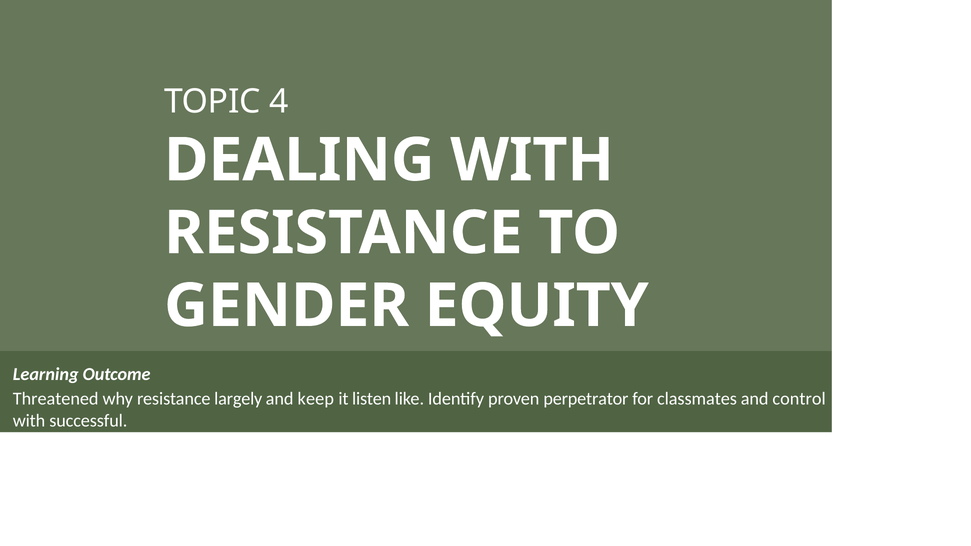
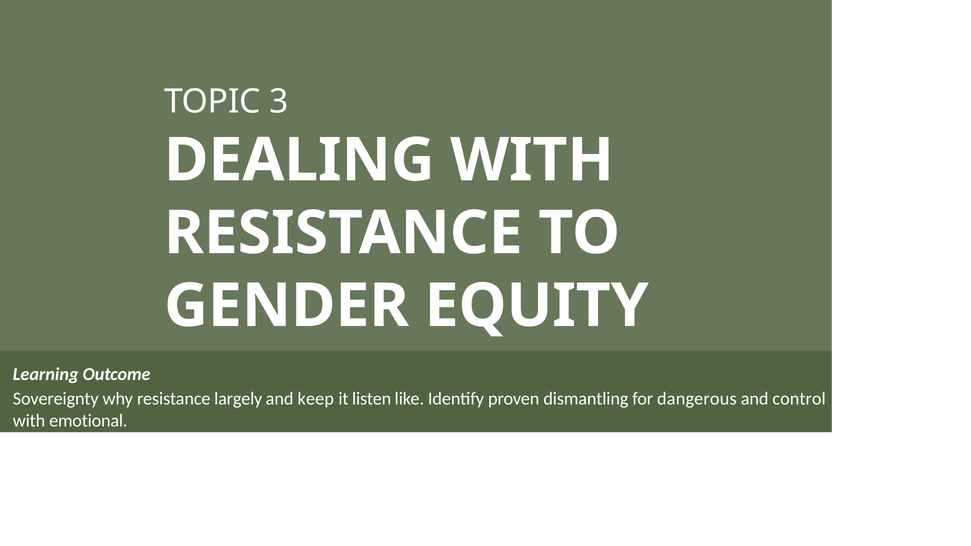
4: 4 -> 3
Threatened: Threatened -> Sovereignty
perpetrator: perpetrator -> dismantling
classmates: classmates -> dangerous
successful: successful -> emotional
